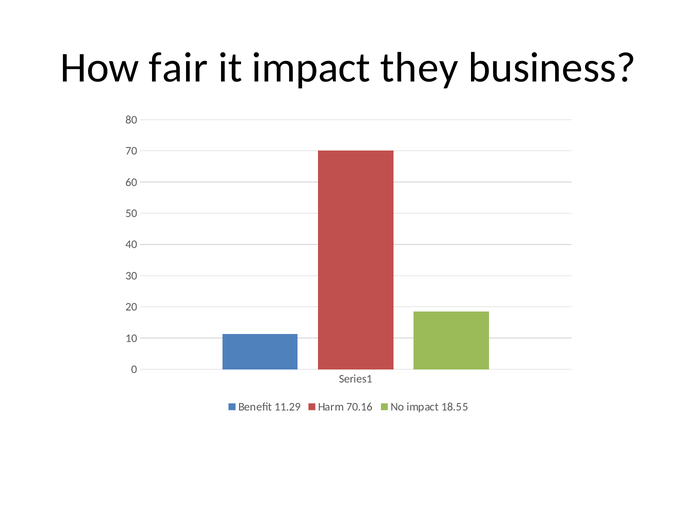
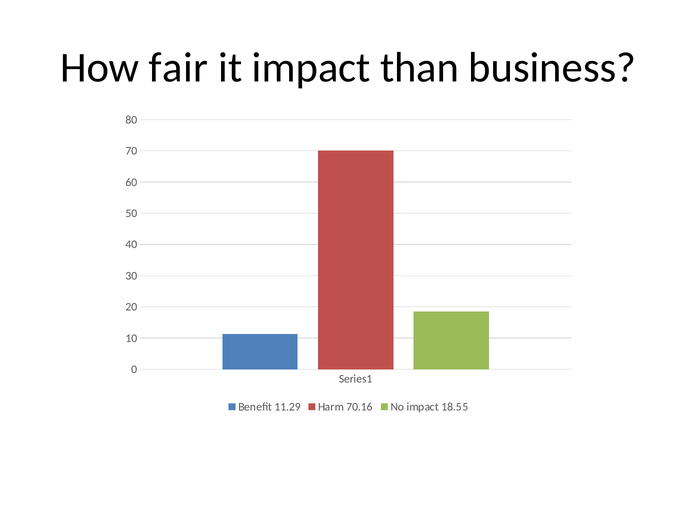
they: they -> than
